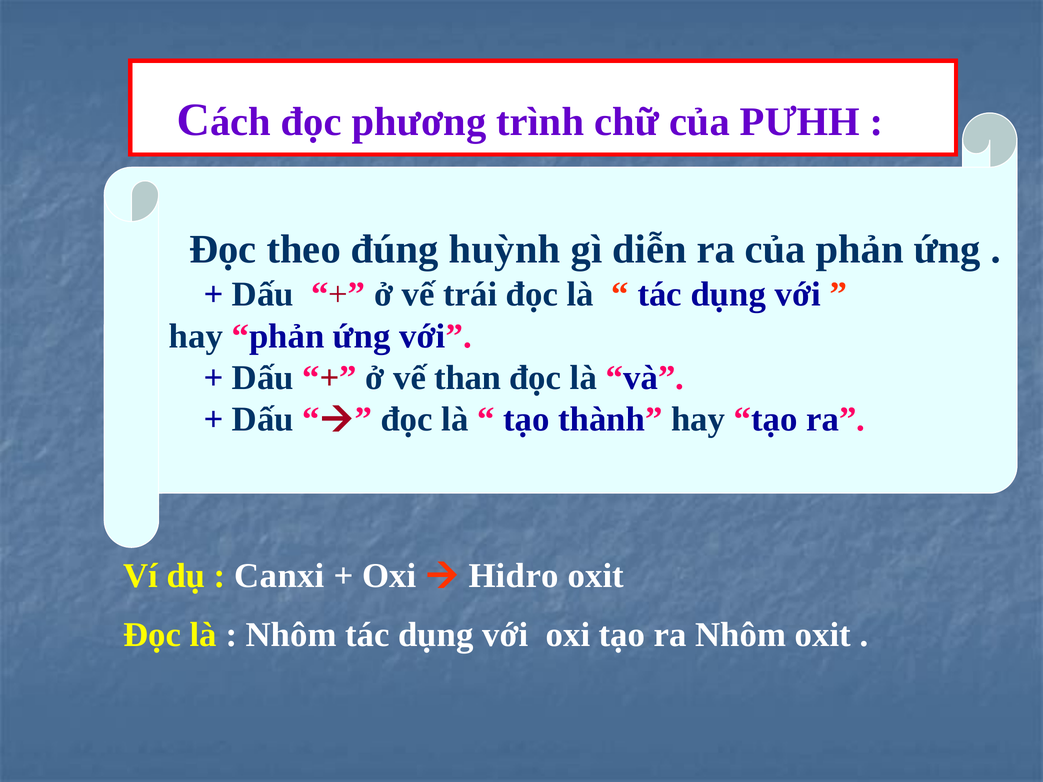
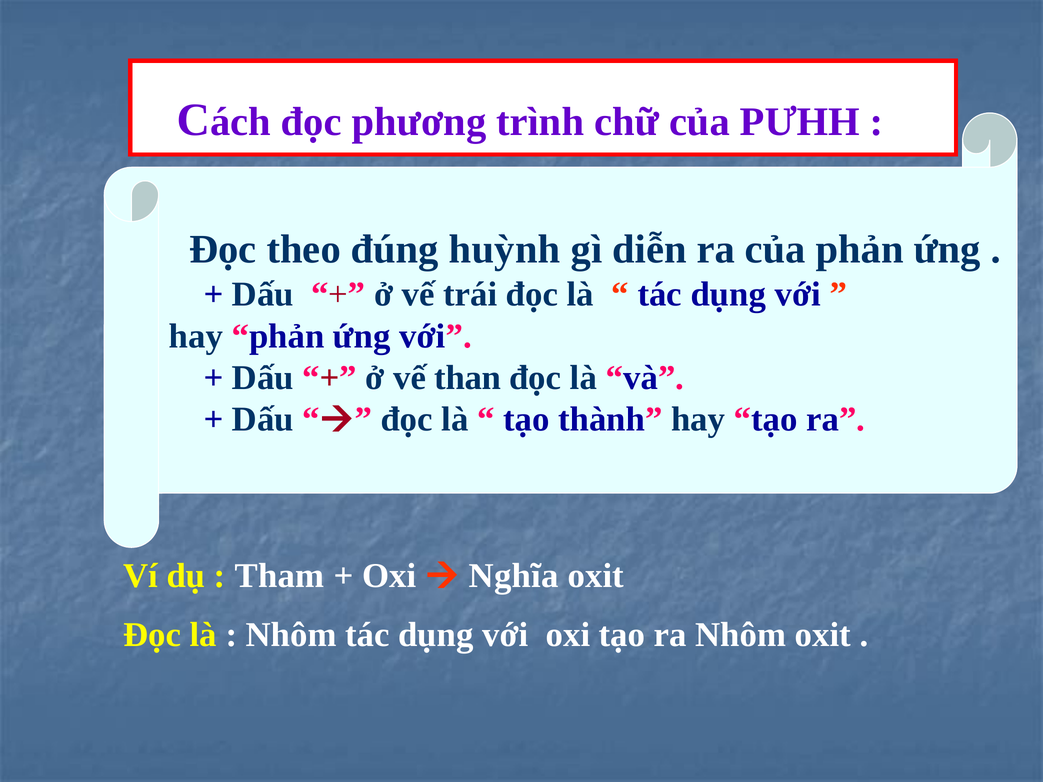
Canxi: Canxi -> Tham
Hidro: Hidro -> Nghĩa
